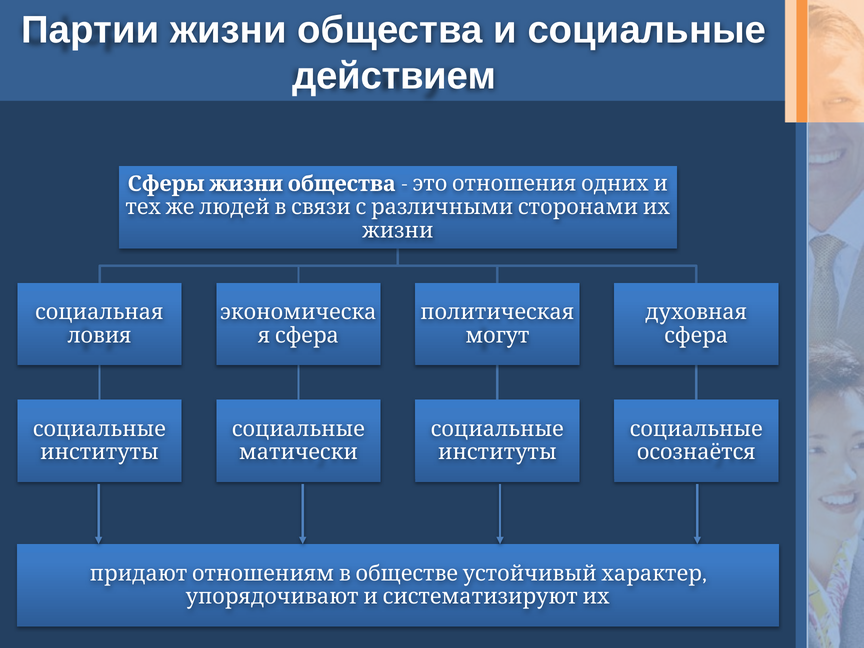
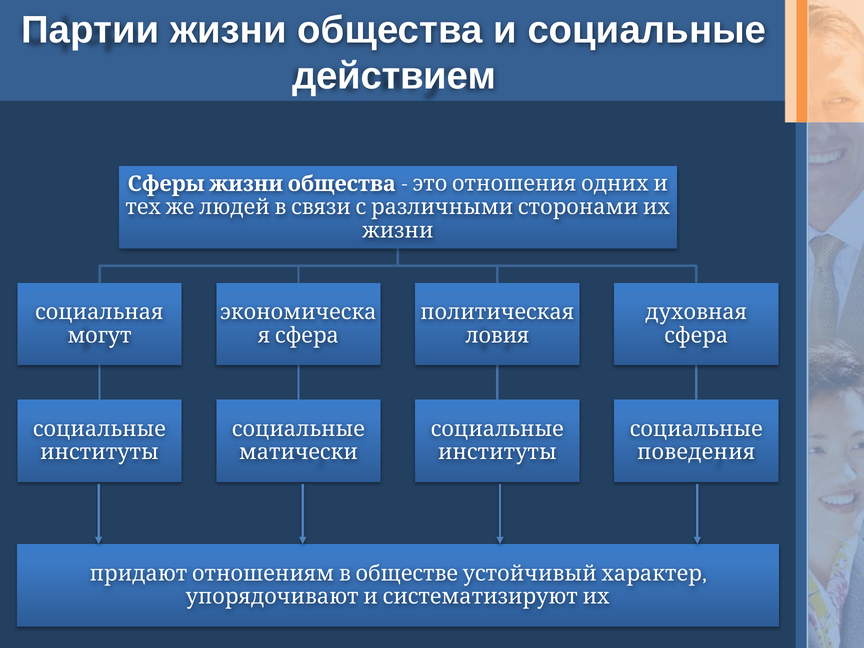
ловия: ловия -> могут
могут: могут -> ловия
осознаётся: осознаётся -> поведения
